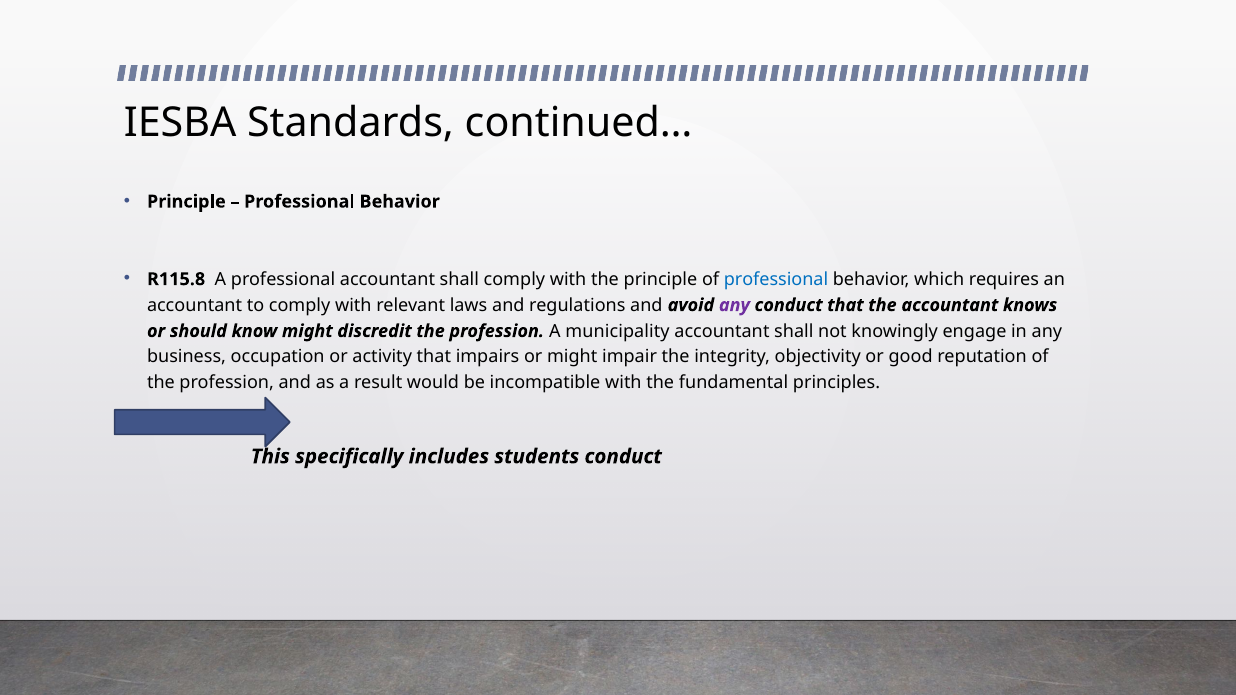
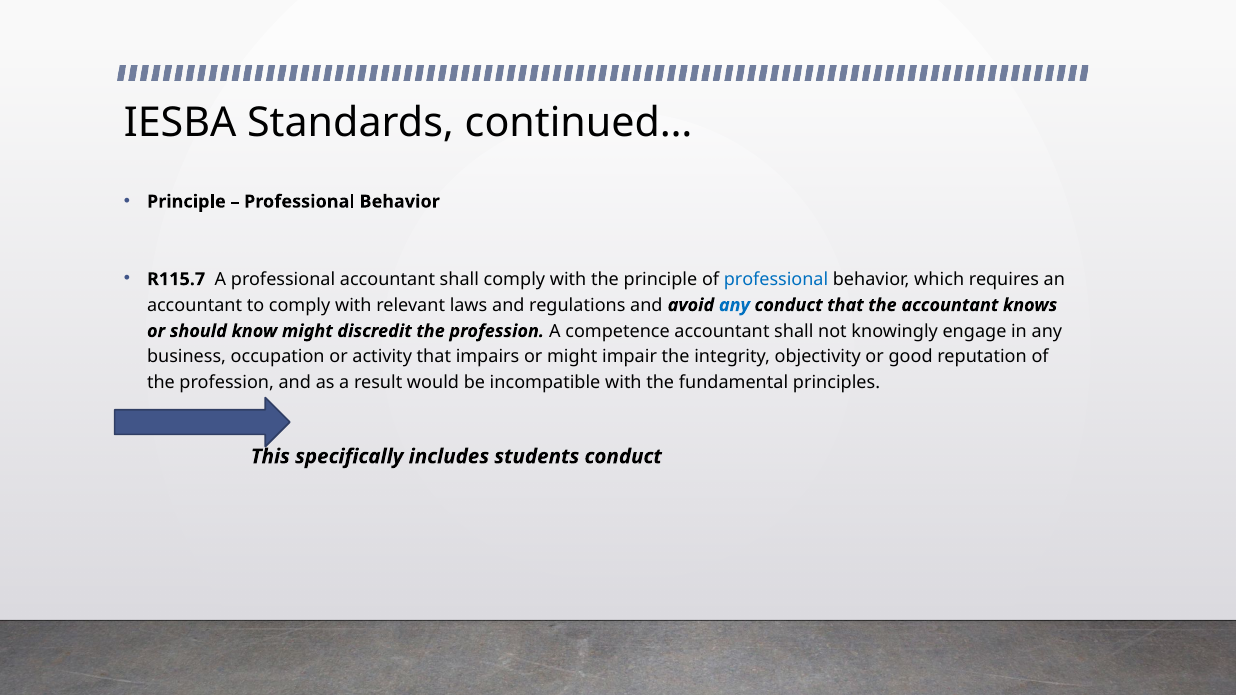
R115.8: R115.8 -> R115.7
any at (734, 305) colour: purple -> blue
municipality: municipality -> competence
